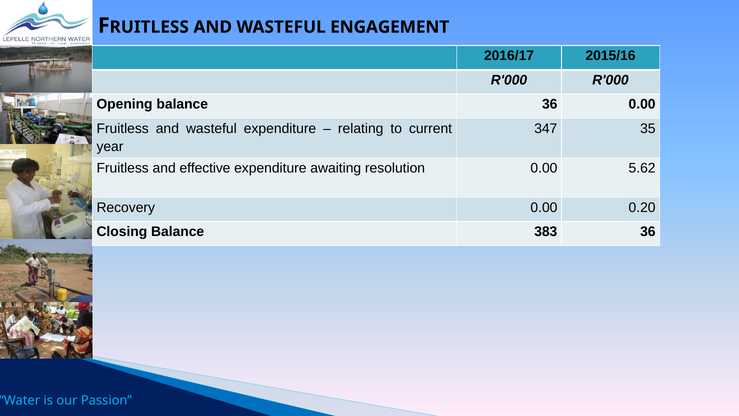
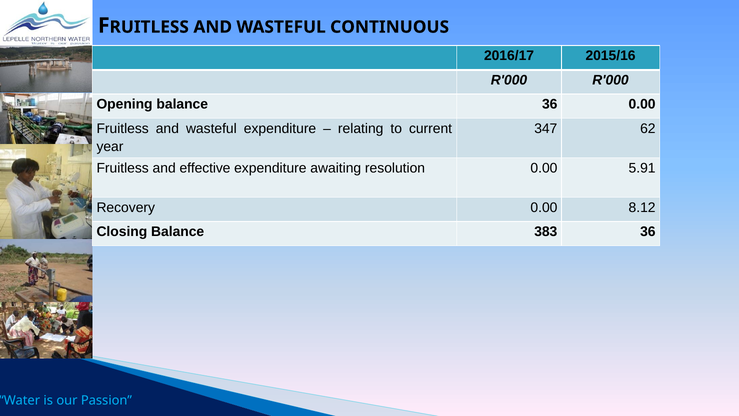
ENGAGEMENT: ENGAGEMENT -> CONTINUOUS
35: 35 -> 62
5.62: 5.62 -> 5.91
0.20: 0.20 -> 8.12
